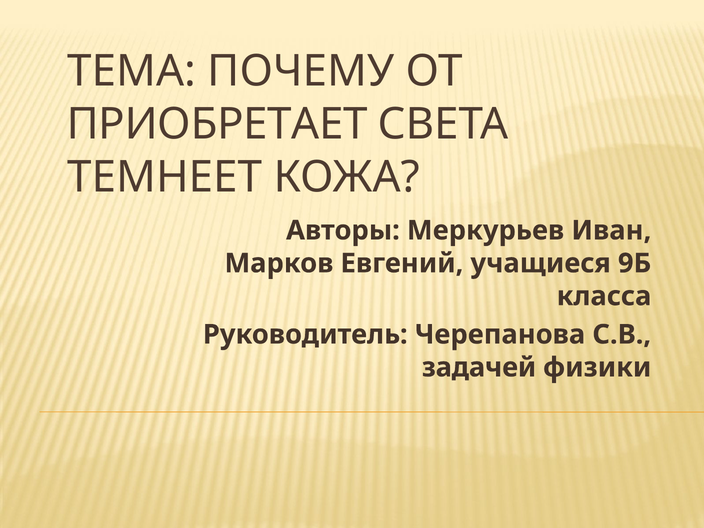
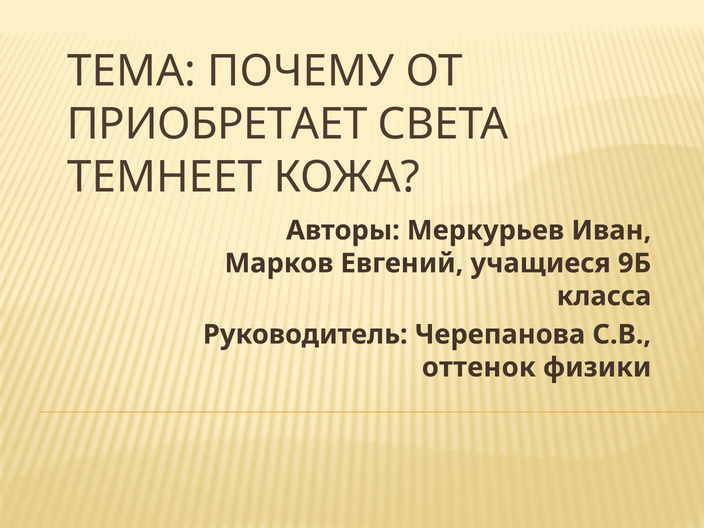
задачей: задачей -> оттенок
